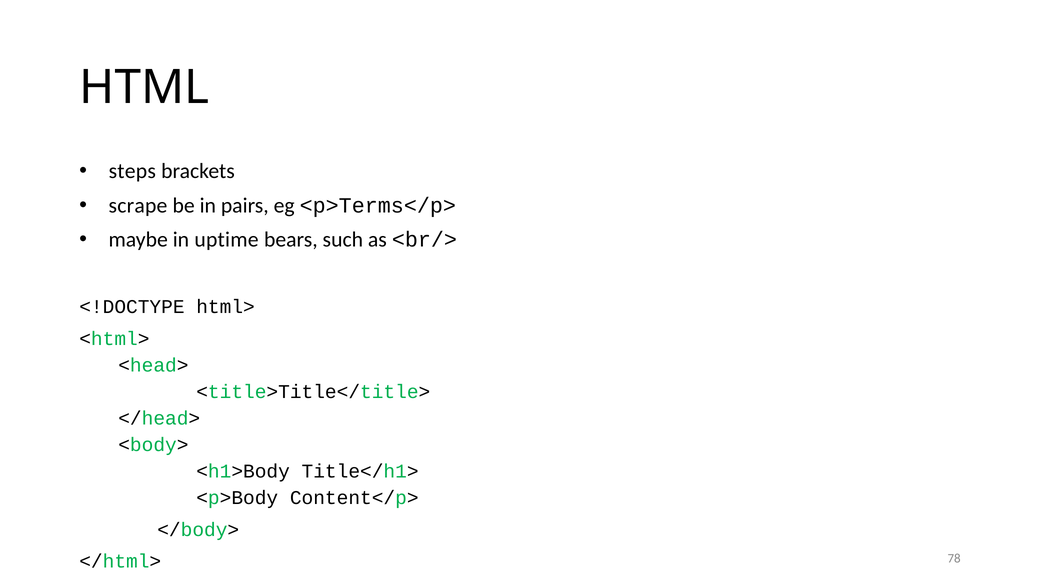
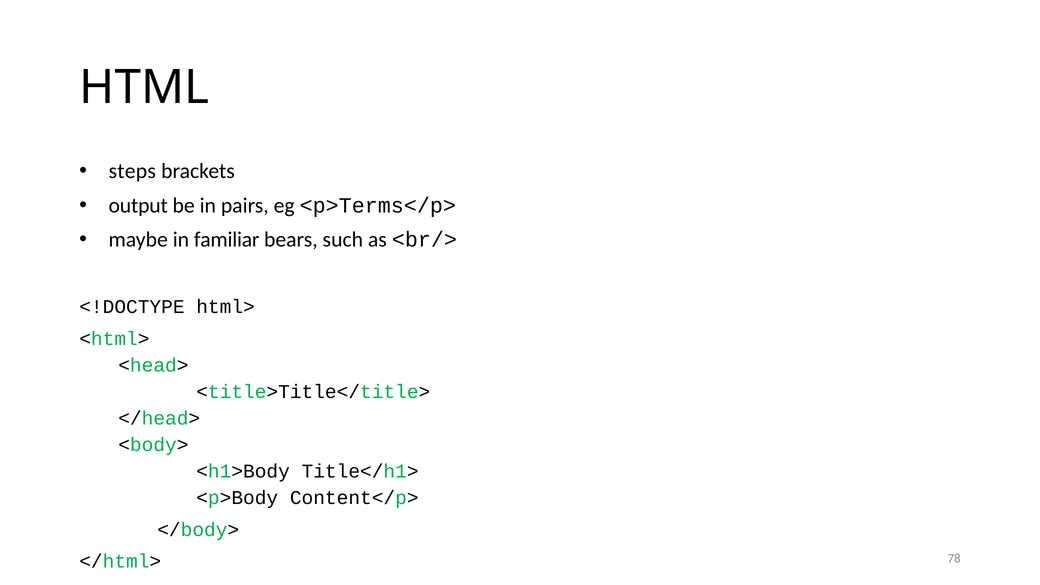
scrape: scrape -> output
uptime: uptime -> familiar
